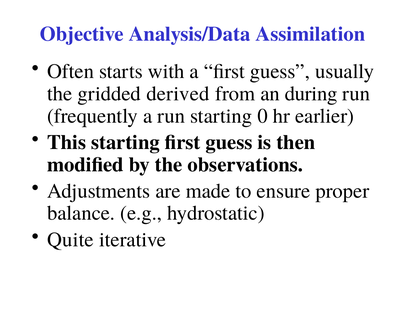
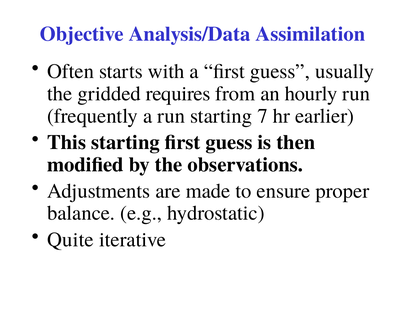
derived: derived -> requires
during: during -> hourly
0: 0 -> 7
